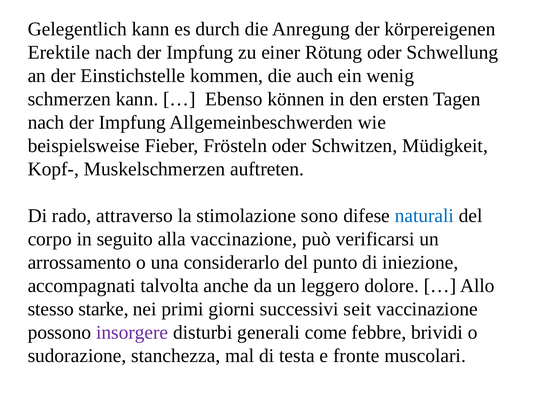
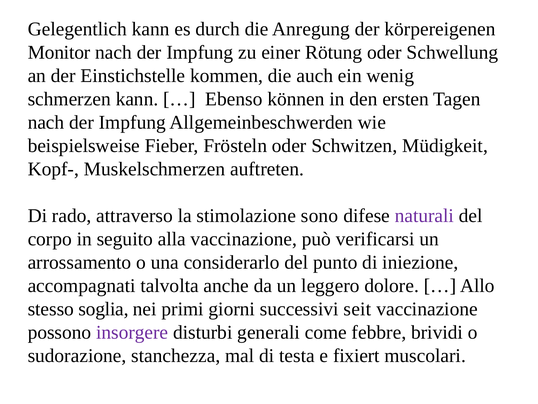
Erektile: Erektile -> Monitor
naturali colour: blue -> purple
starke: starke -> soglia
fronte: fronte -> fixiert
